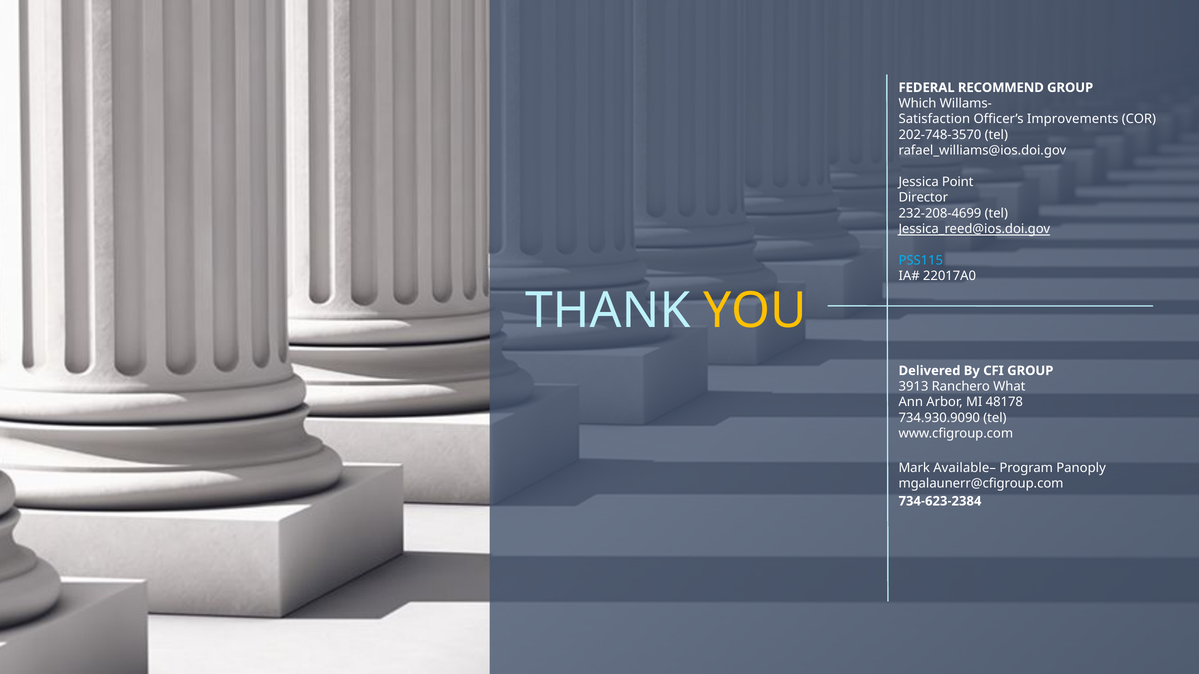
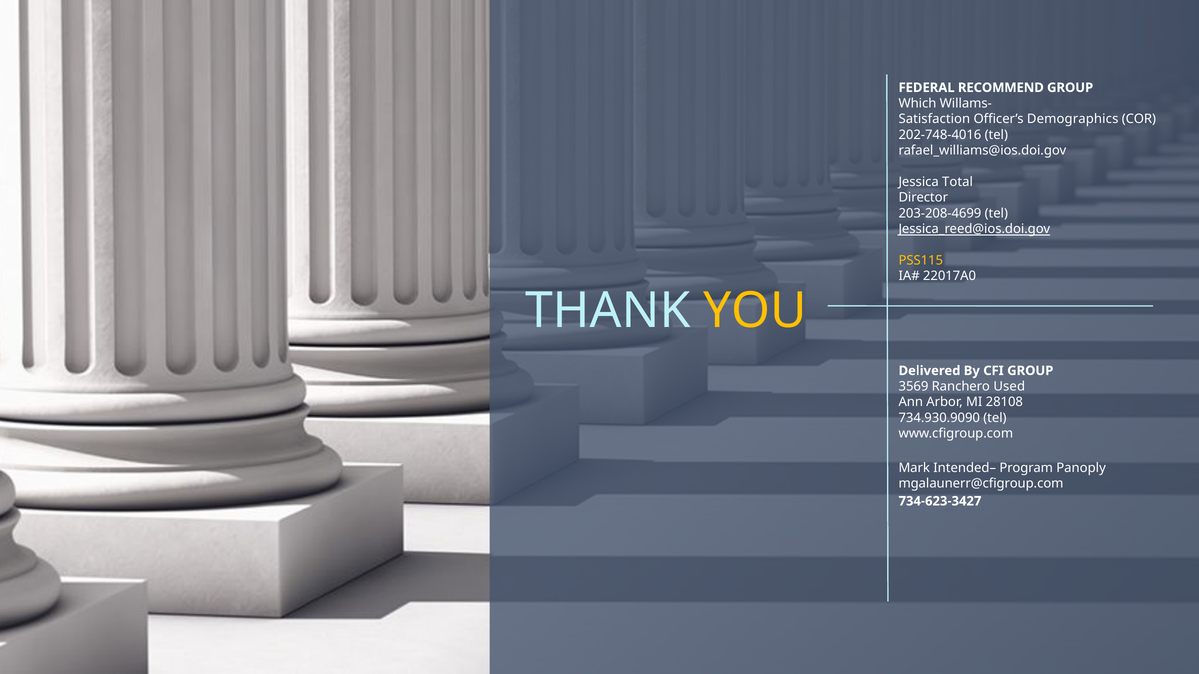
Improvements: Improvements -> Demographics
202-748-3570: 202-748-3570 -> 202-748-4016
Point: Point -> Total
232-208-4699: 232-208-4699 -> 203-208-4699
PSS115 colour: light blue -> yellow
3913: 3913 -> 3569
What: What -> Used
48178: 48178 -> 28108
Available–: Available– -> Intended–
734-623-2384: 734-623-2384 -> 734-623-3427
